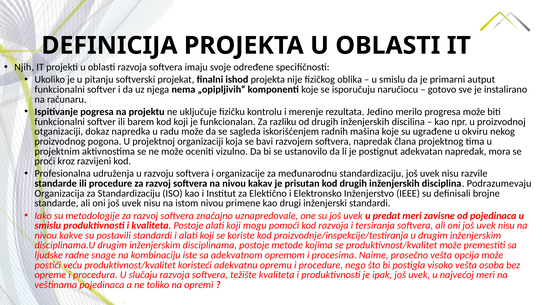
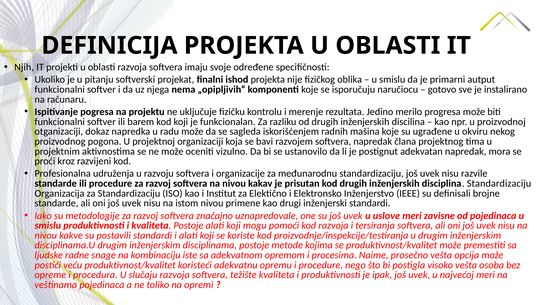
disciplina Podrazumevaju: Podrazumevaju -> Standardizaciju
predat: predat -> uslove
